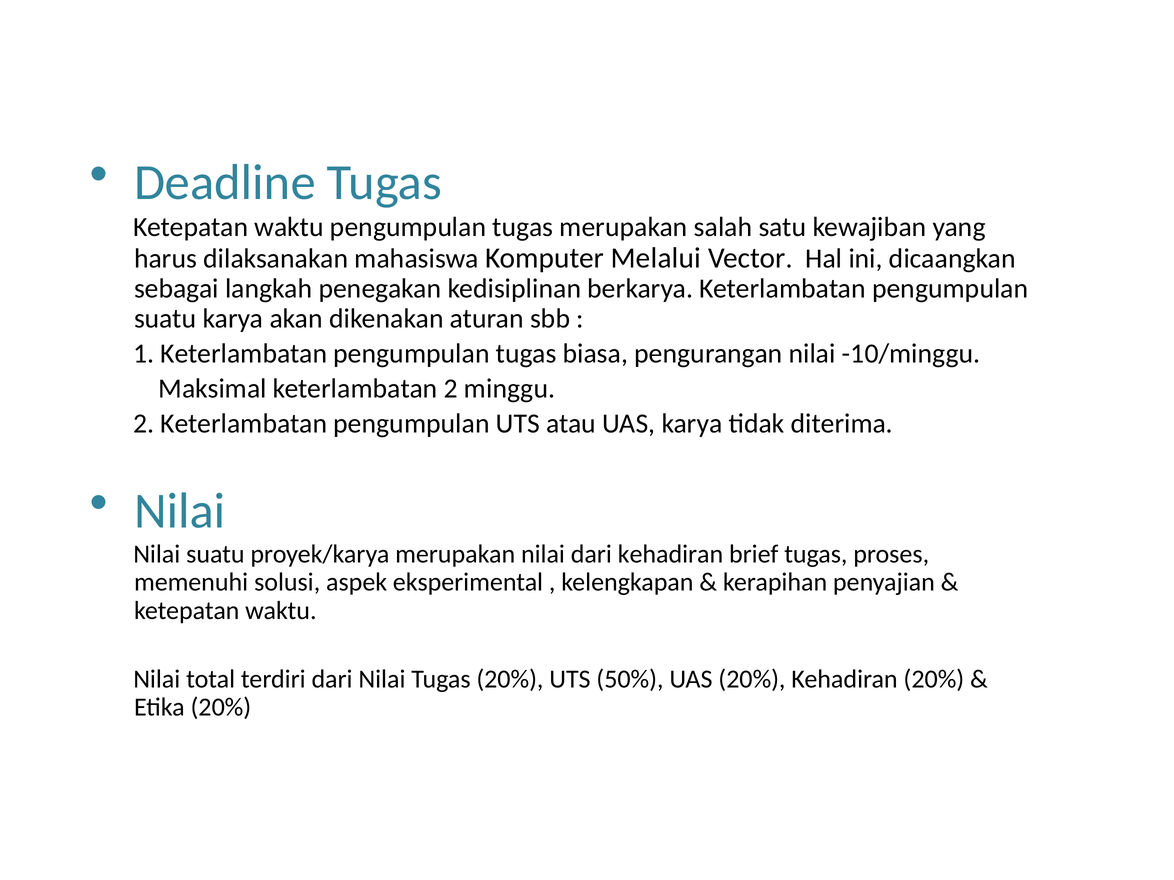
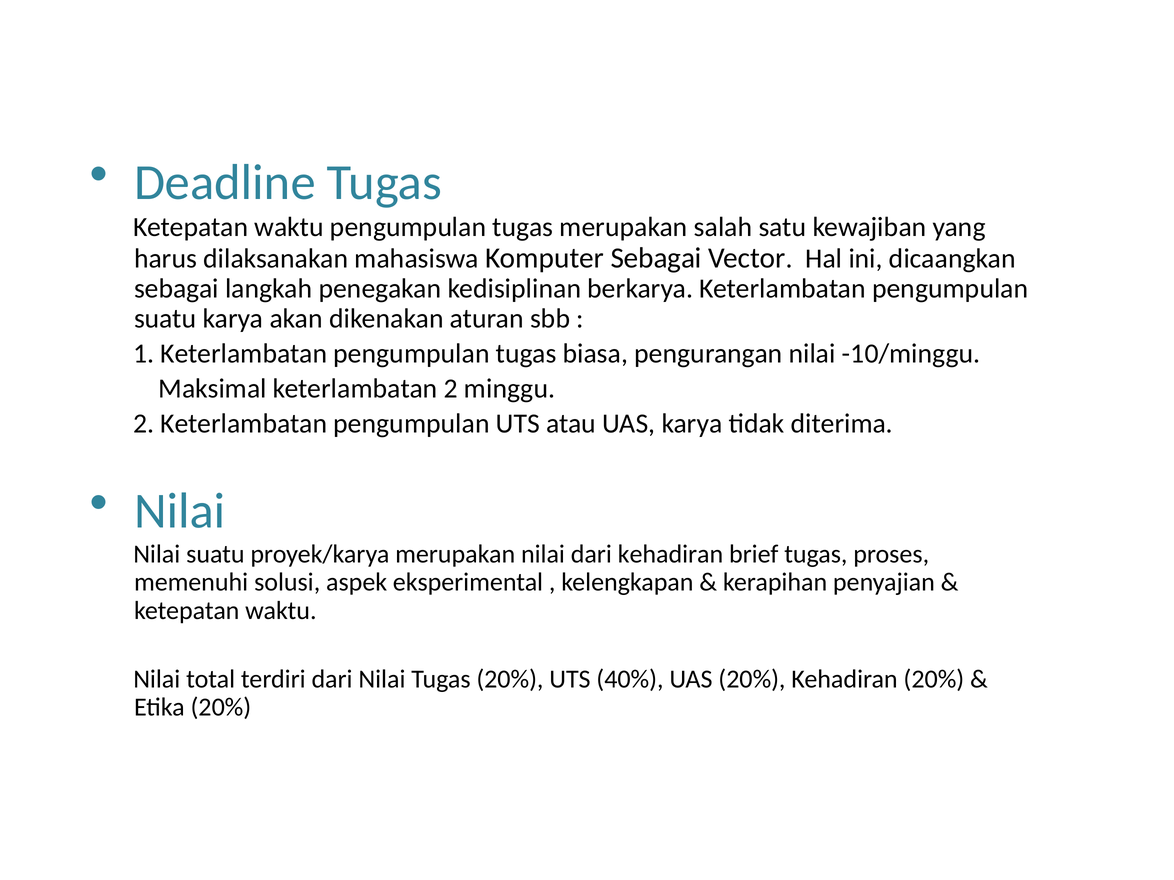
Komputer Melalui: Melalui -> Sebagai
50%: 50% -> 40%
